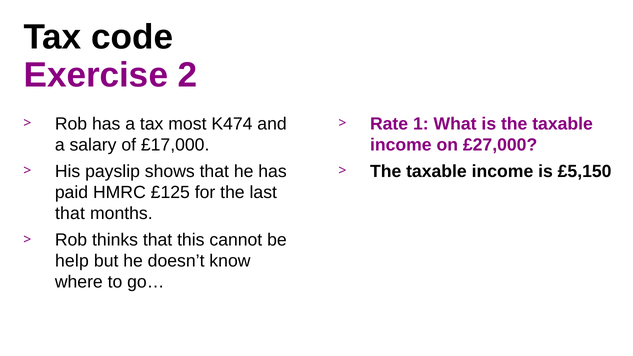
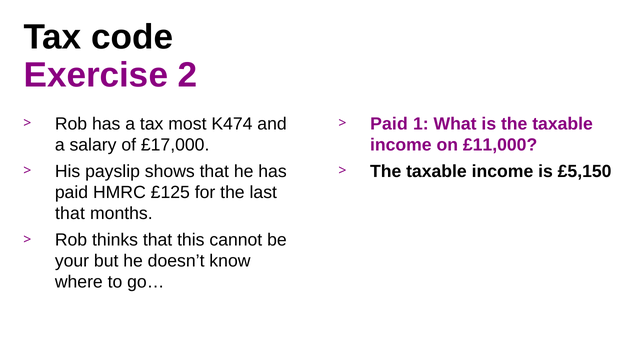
Rate at (389, 124): Rate -> Paid
£27,000: £27,000 -> £11,000
help: help -> your
